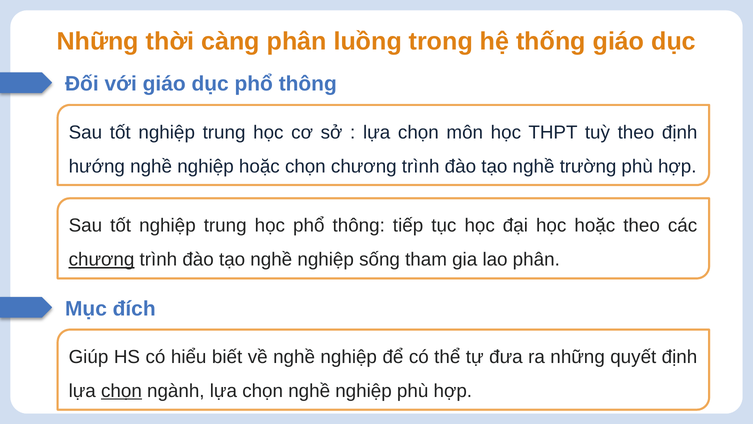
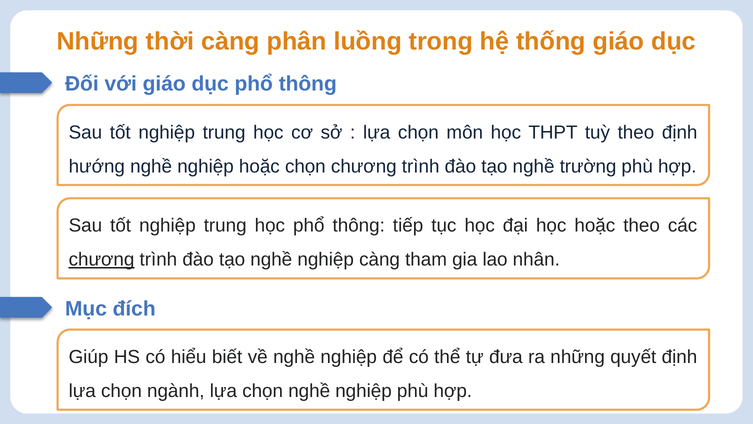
nghiệp sống: sống -> càng
lao phân: phân -> nhân
chọn at (121, 391) underline: present -> none
